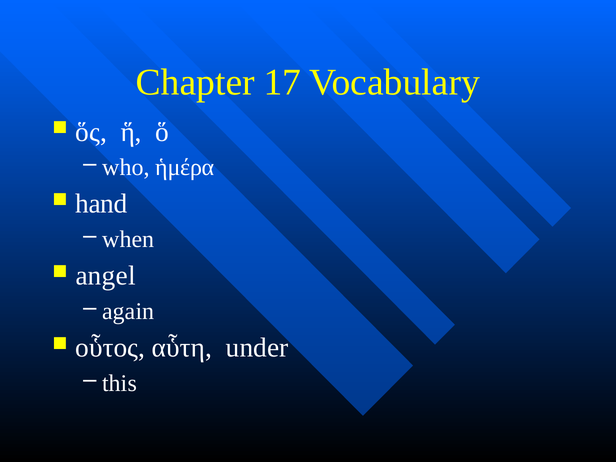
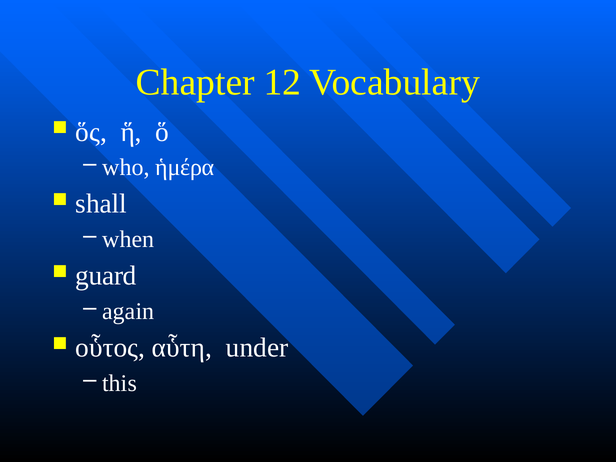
17: 17 -> 12
hand: hand -> shall
angel: angel -> guard
